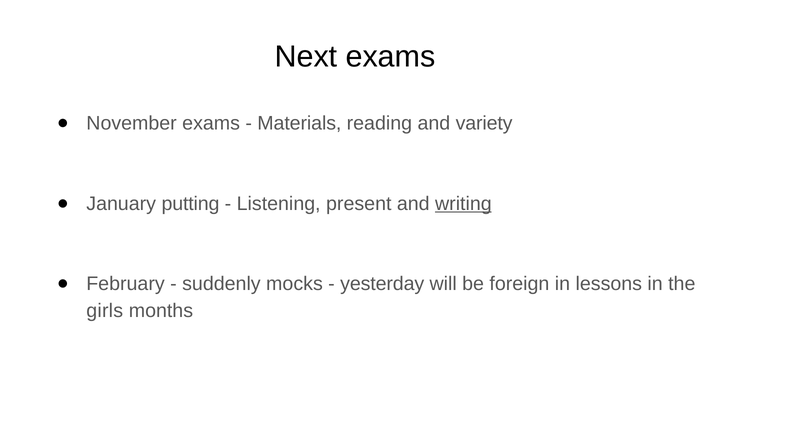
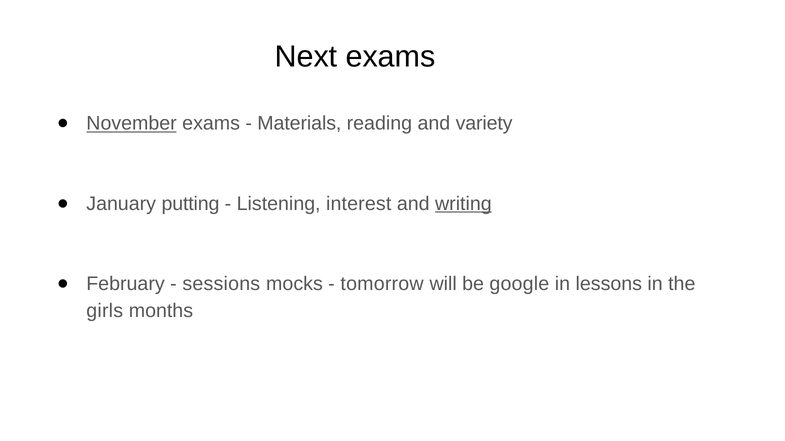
November underline: none -> present
present: present -> interest
suddenly: suddenly -> sessions
yesterday: yesterday -> tomorrow
foreign: foreign -> google
